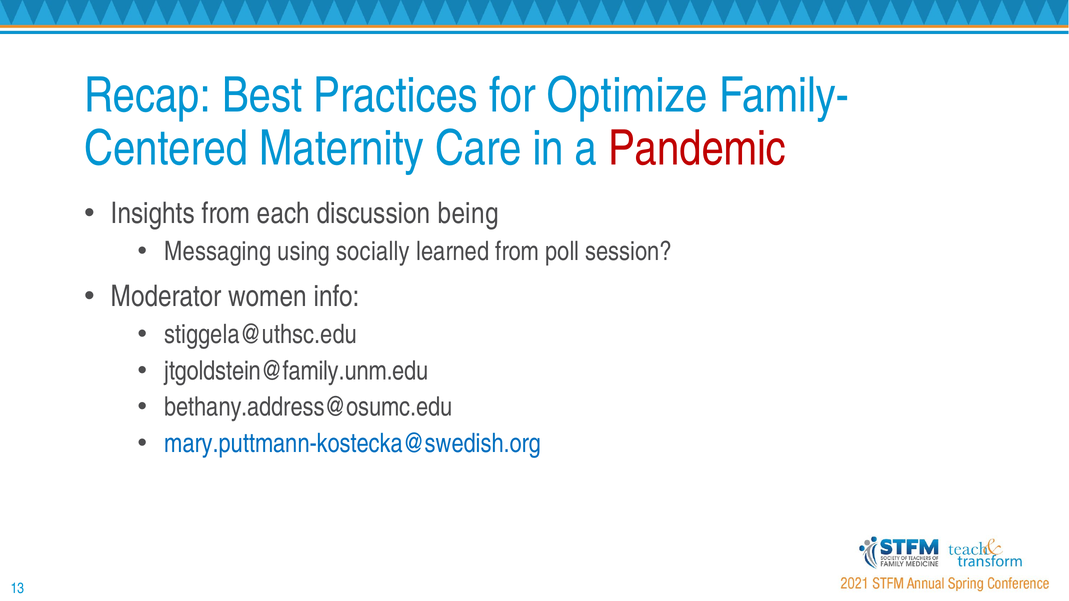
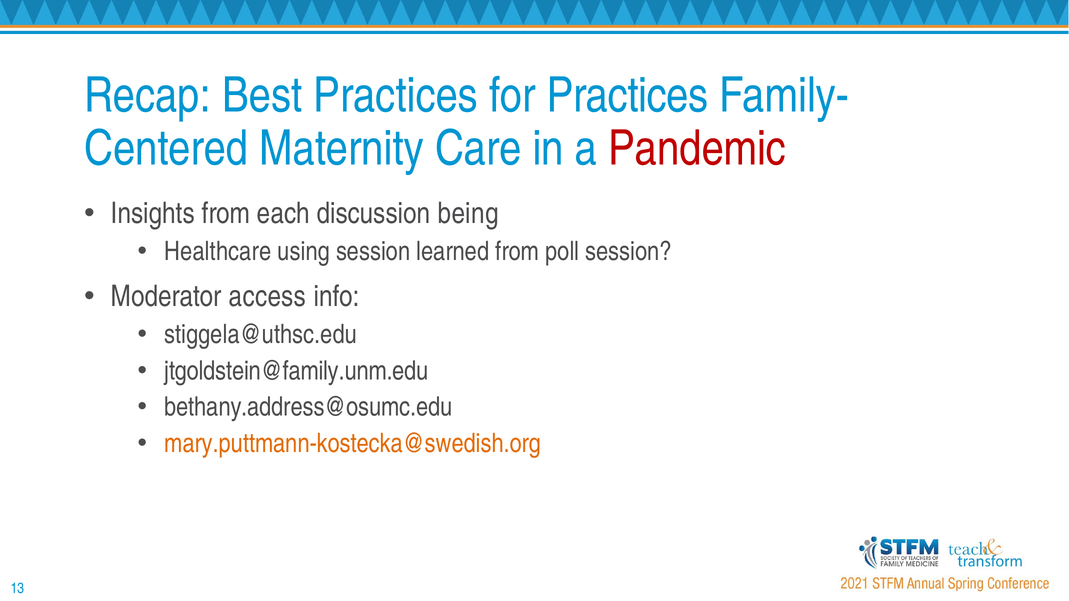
for Optimize: Optimize -> Practices
Messaging: Messaging -> Healthcare
using socially: socially -> session
women: women -> access
mary.puttmann-kostecka@swedish.org colour: blue -> orange
